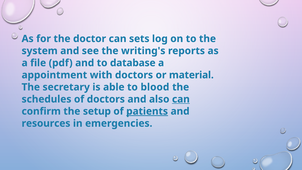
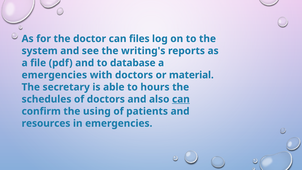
sets: sets -> files
appointment at (54, 75): appointment -> emergencies
blood: blood -> hours
setup: setup -> using
patients underline: present -> none
